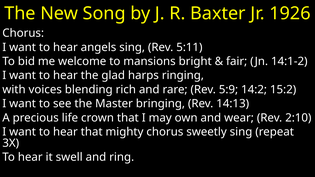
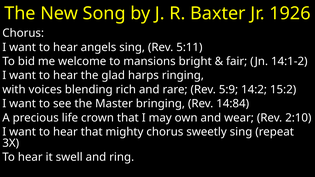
14:13: 14:13 -> 14:84
